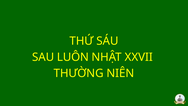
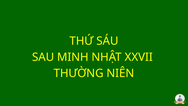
LUÔN: LUÔN -> MINH
